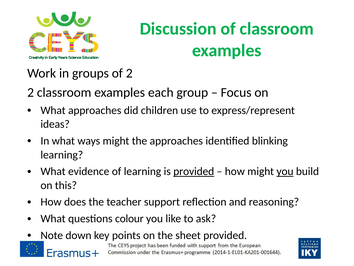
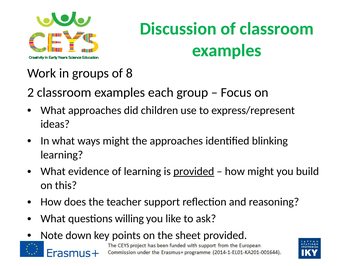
of 2: 2 -> 8
you at (285, 171) underline: present -> none
colour: colour -> willing
